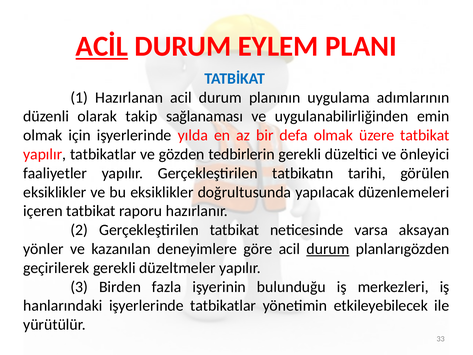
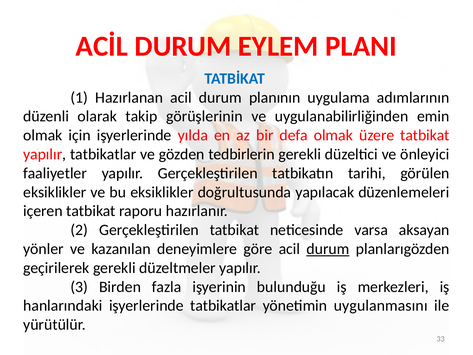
ACİL underline: present -> none
sağlanaması: sağlanaması -> görüşlerinin
etkileyebilecek: etkileyebilecek -> uygulanmasını
